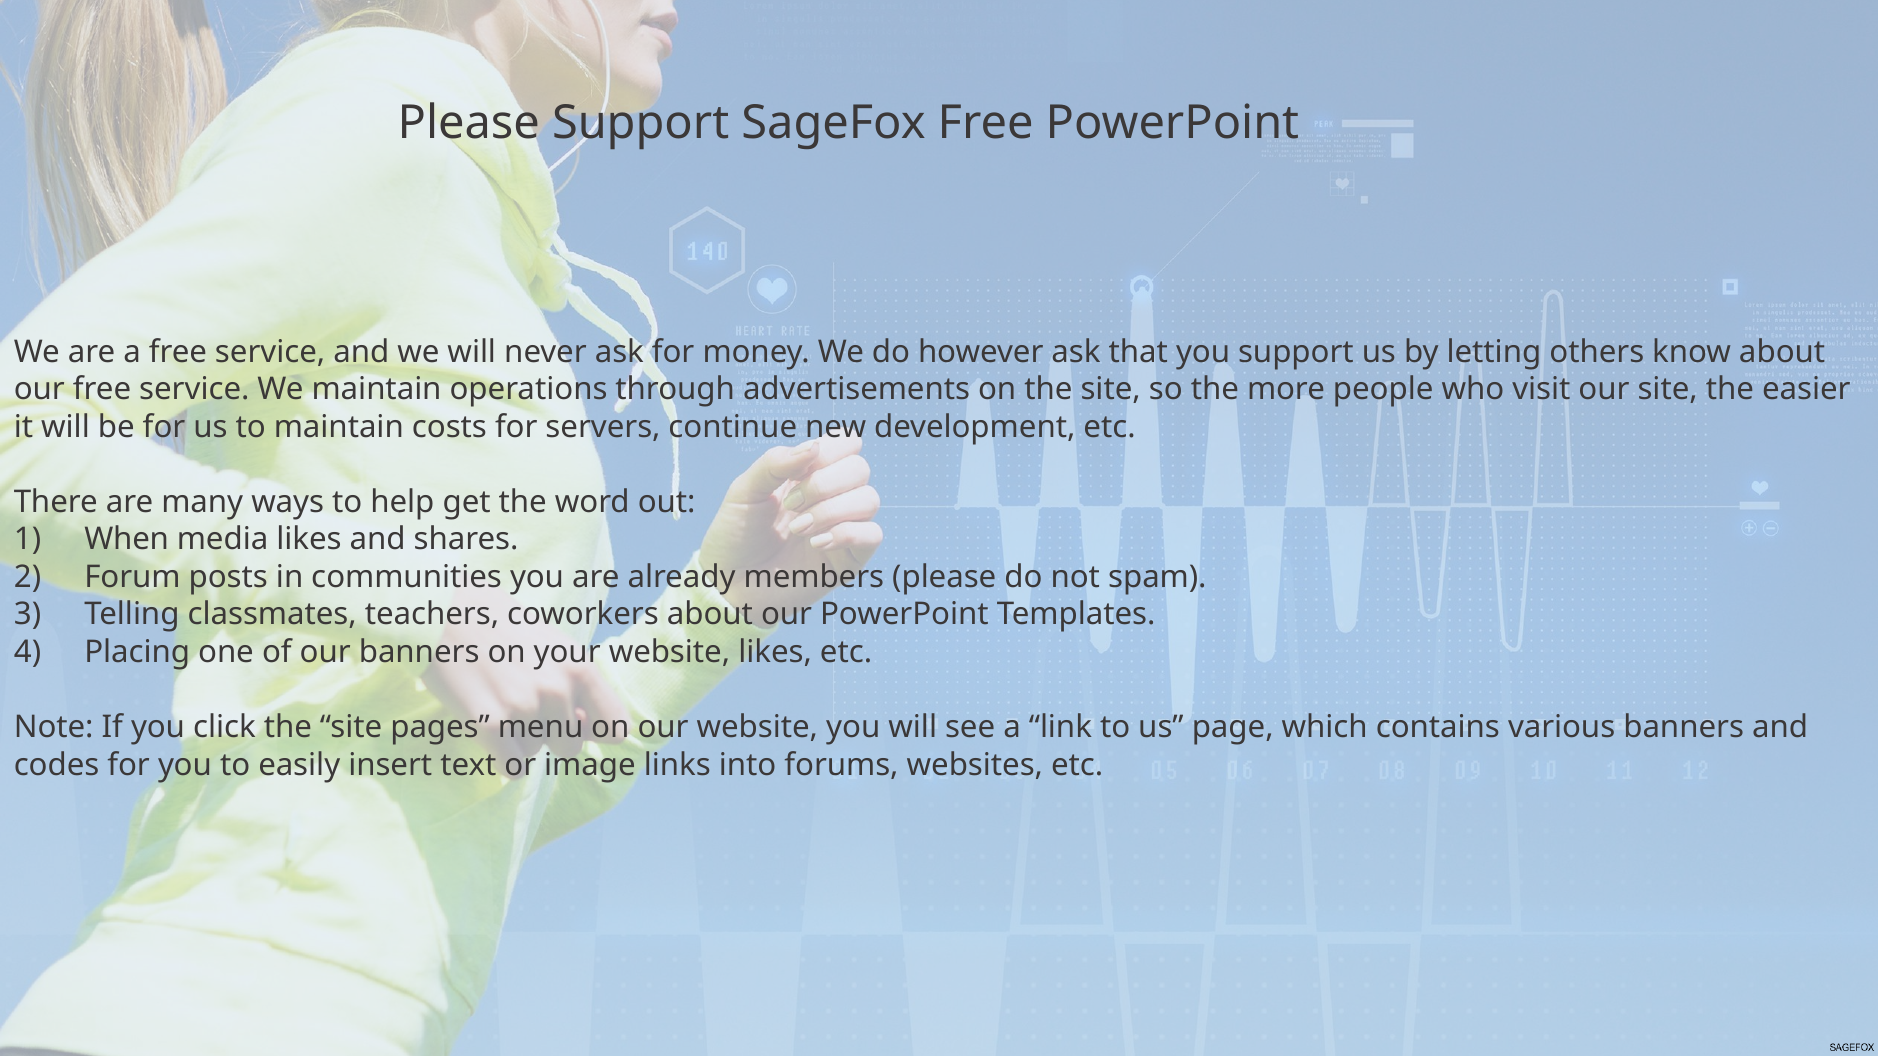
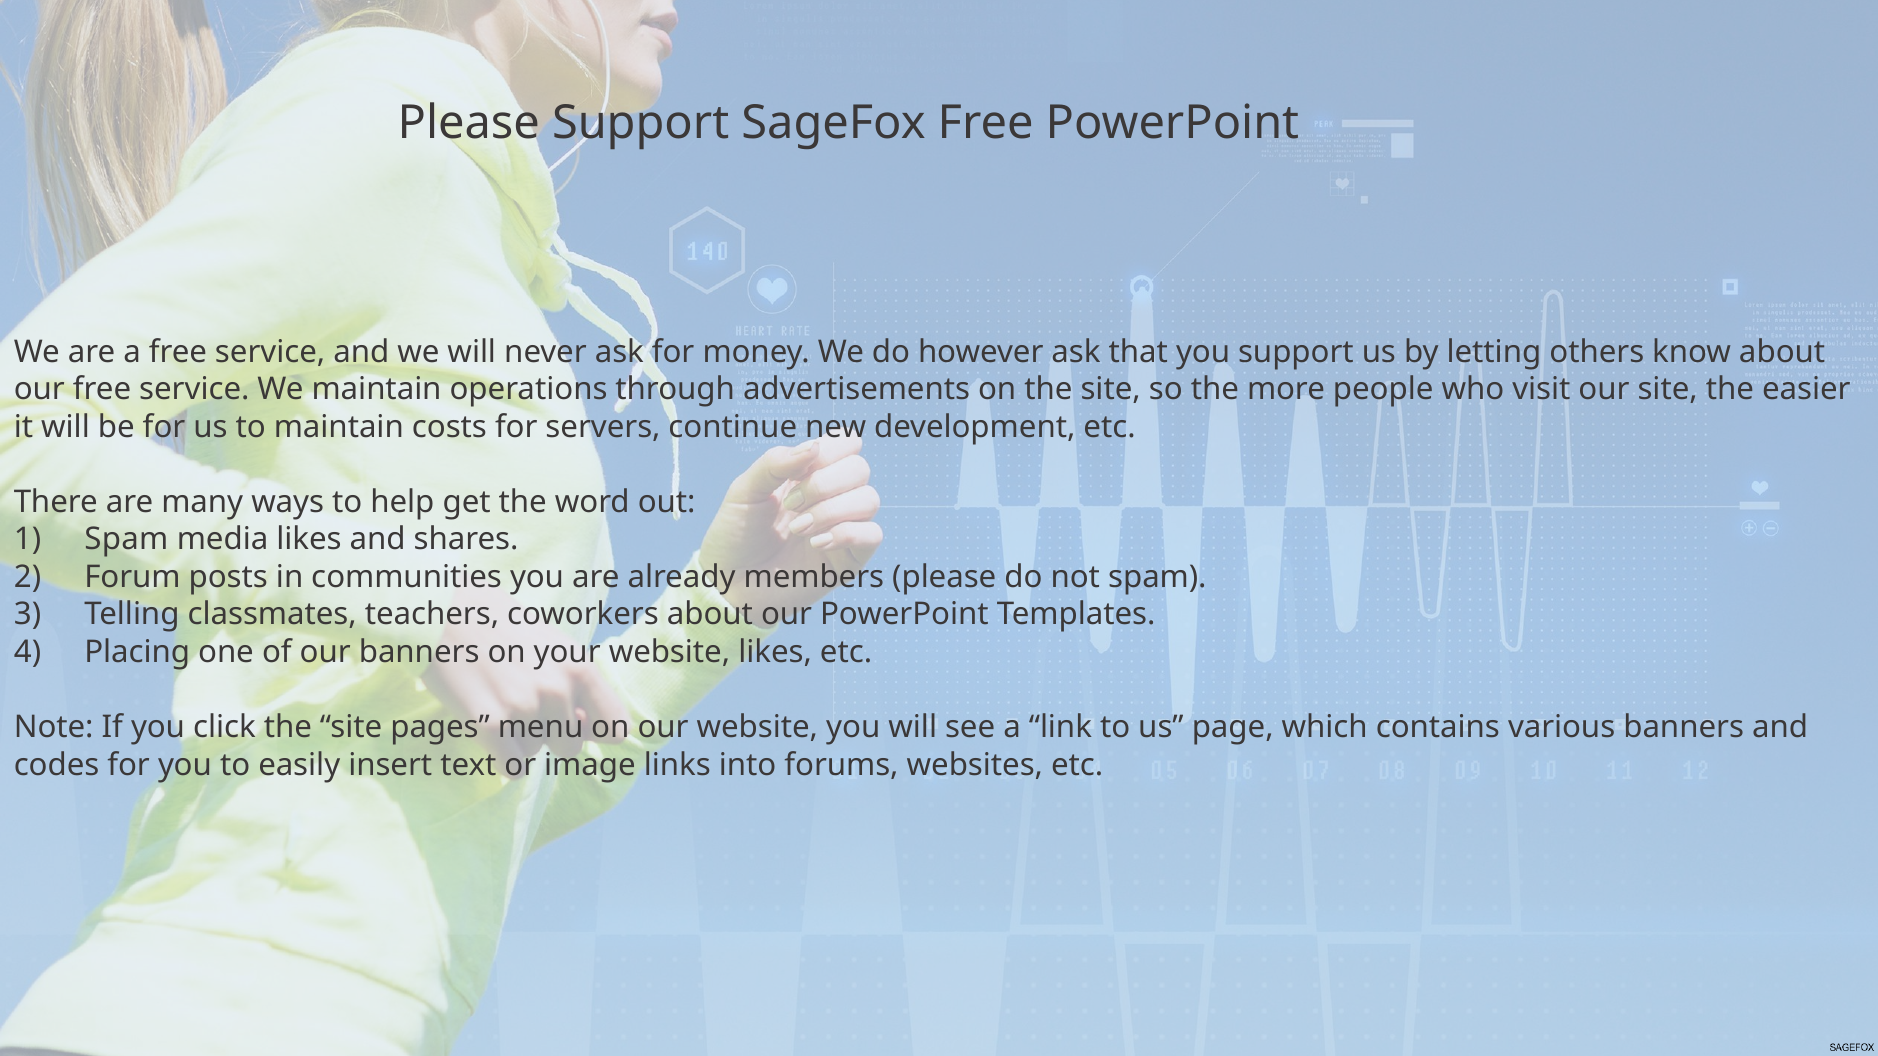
When at (127, 540): When -> Spam
